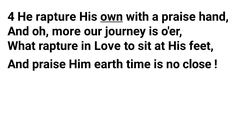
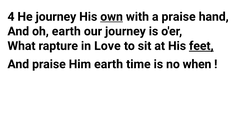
He rapture: rapture -> journey
oh more: more -> earth
feet underline: none -> present
close: close -> when
